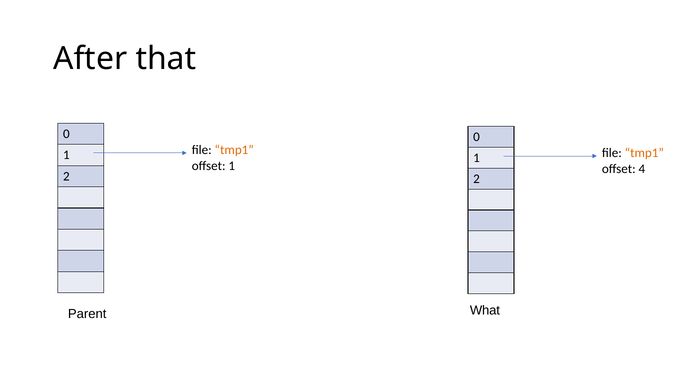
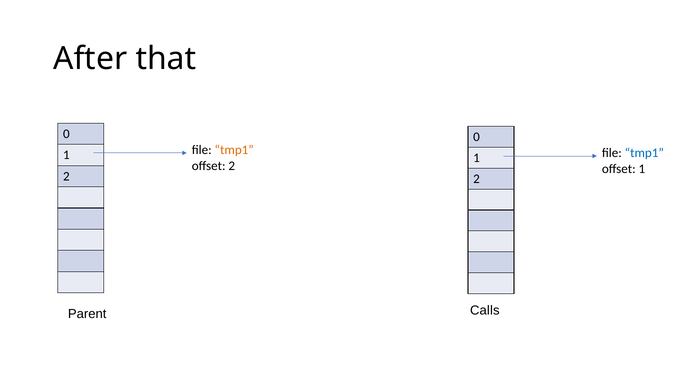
tmp1 at (644, 153) colour: orange -> blue
offset 1: 1 -> 2
offset 4: 4 -> 1
What: What -> Calls
